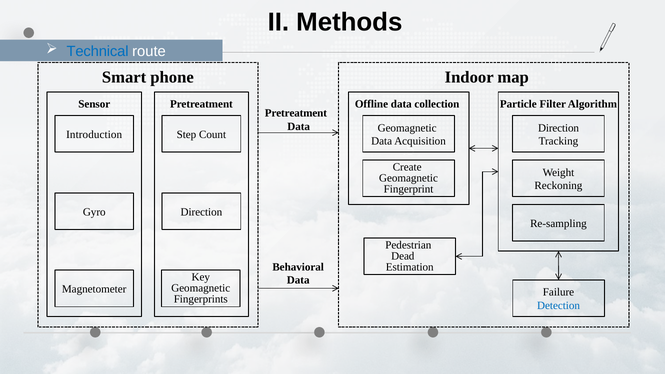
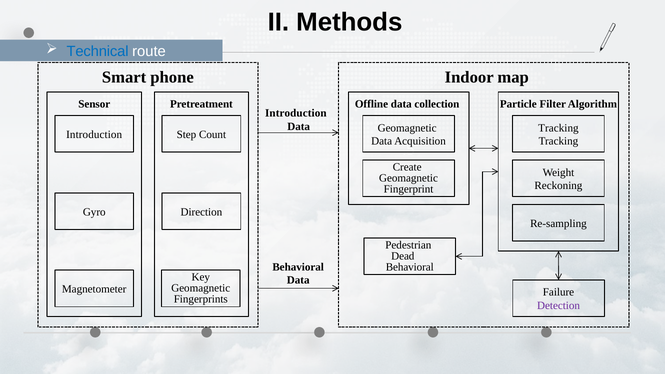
Pretreatment at (296, 113): Pretreatment -> Introduction
Direction at (559, 128): Direction -> Tracking
Estimation at (410, 267): Estimation -> Behavioral
Detection colour: blue -> purple
